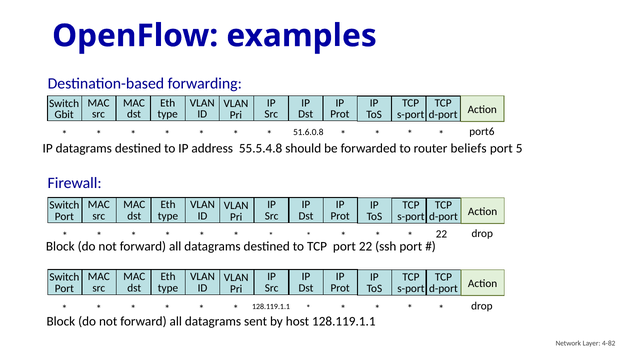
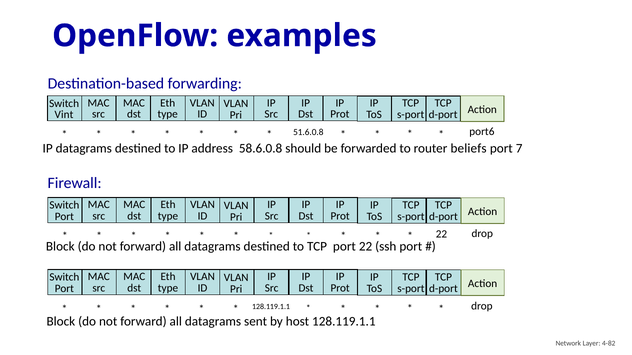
Gbit: Gbit -> Vint
55.5.4.8: 55.5.4.8 -> 58.6.0.8
5: 5 -> 7
